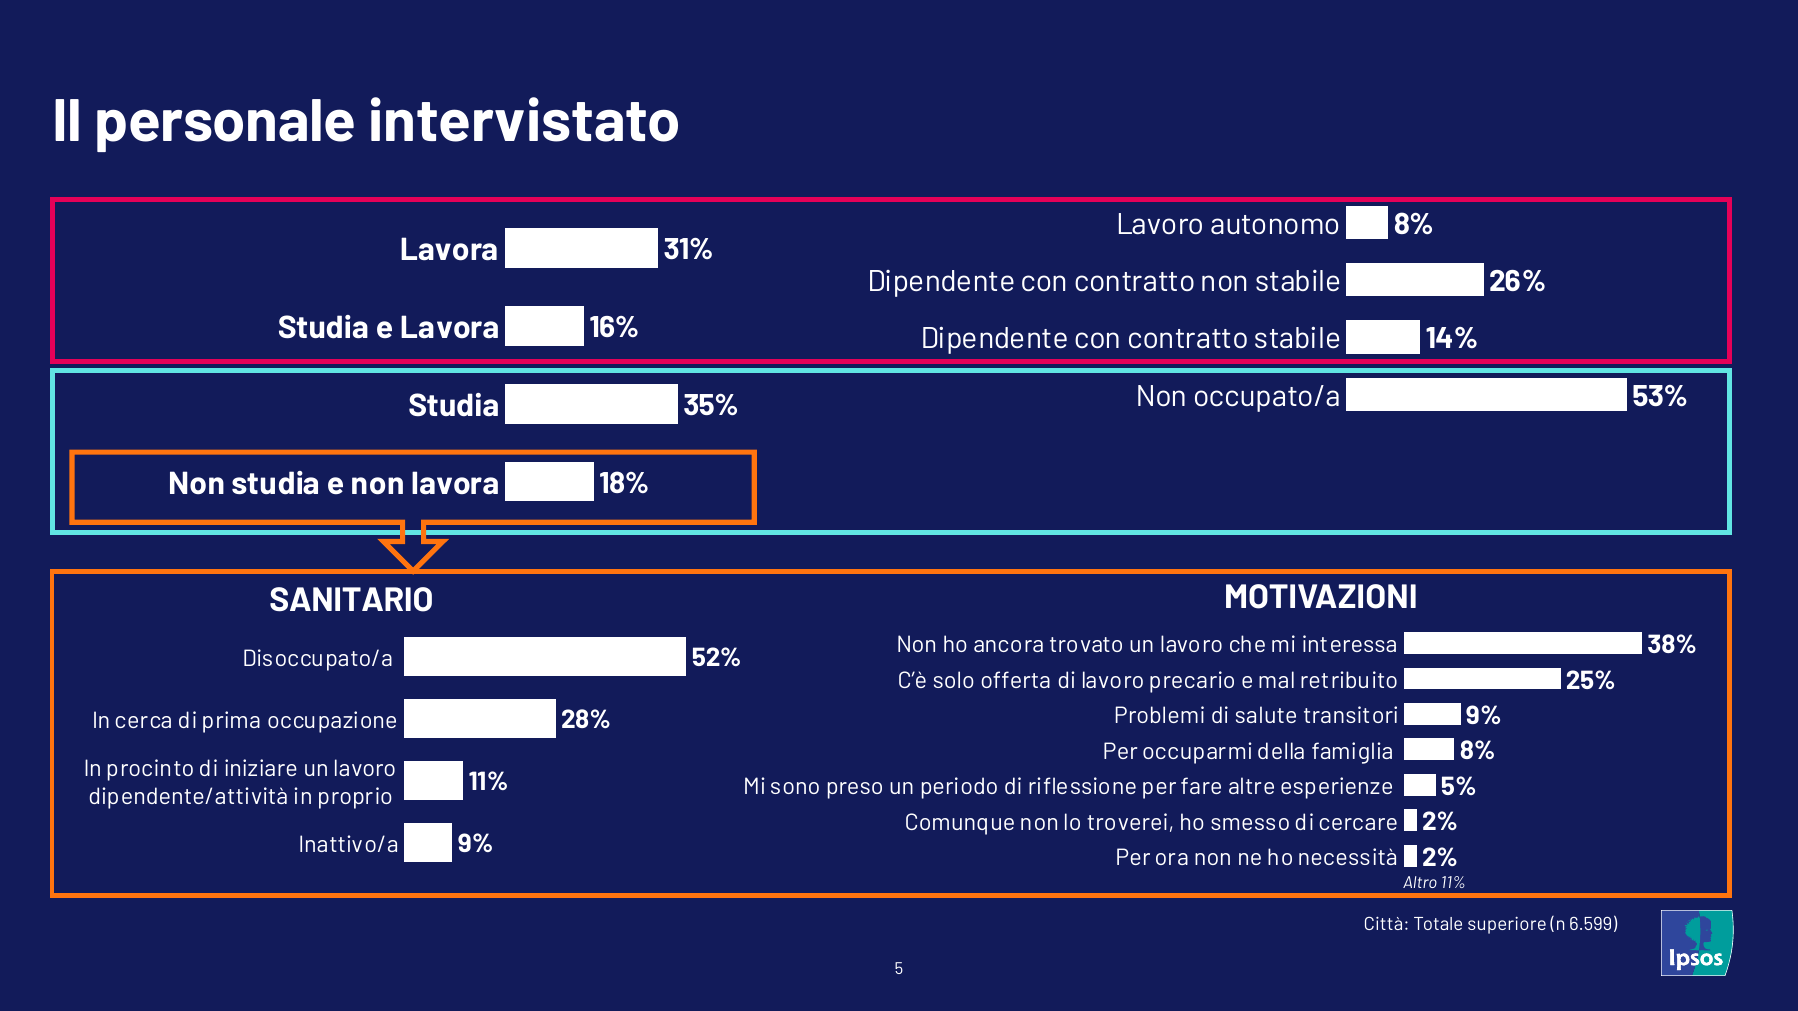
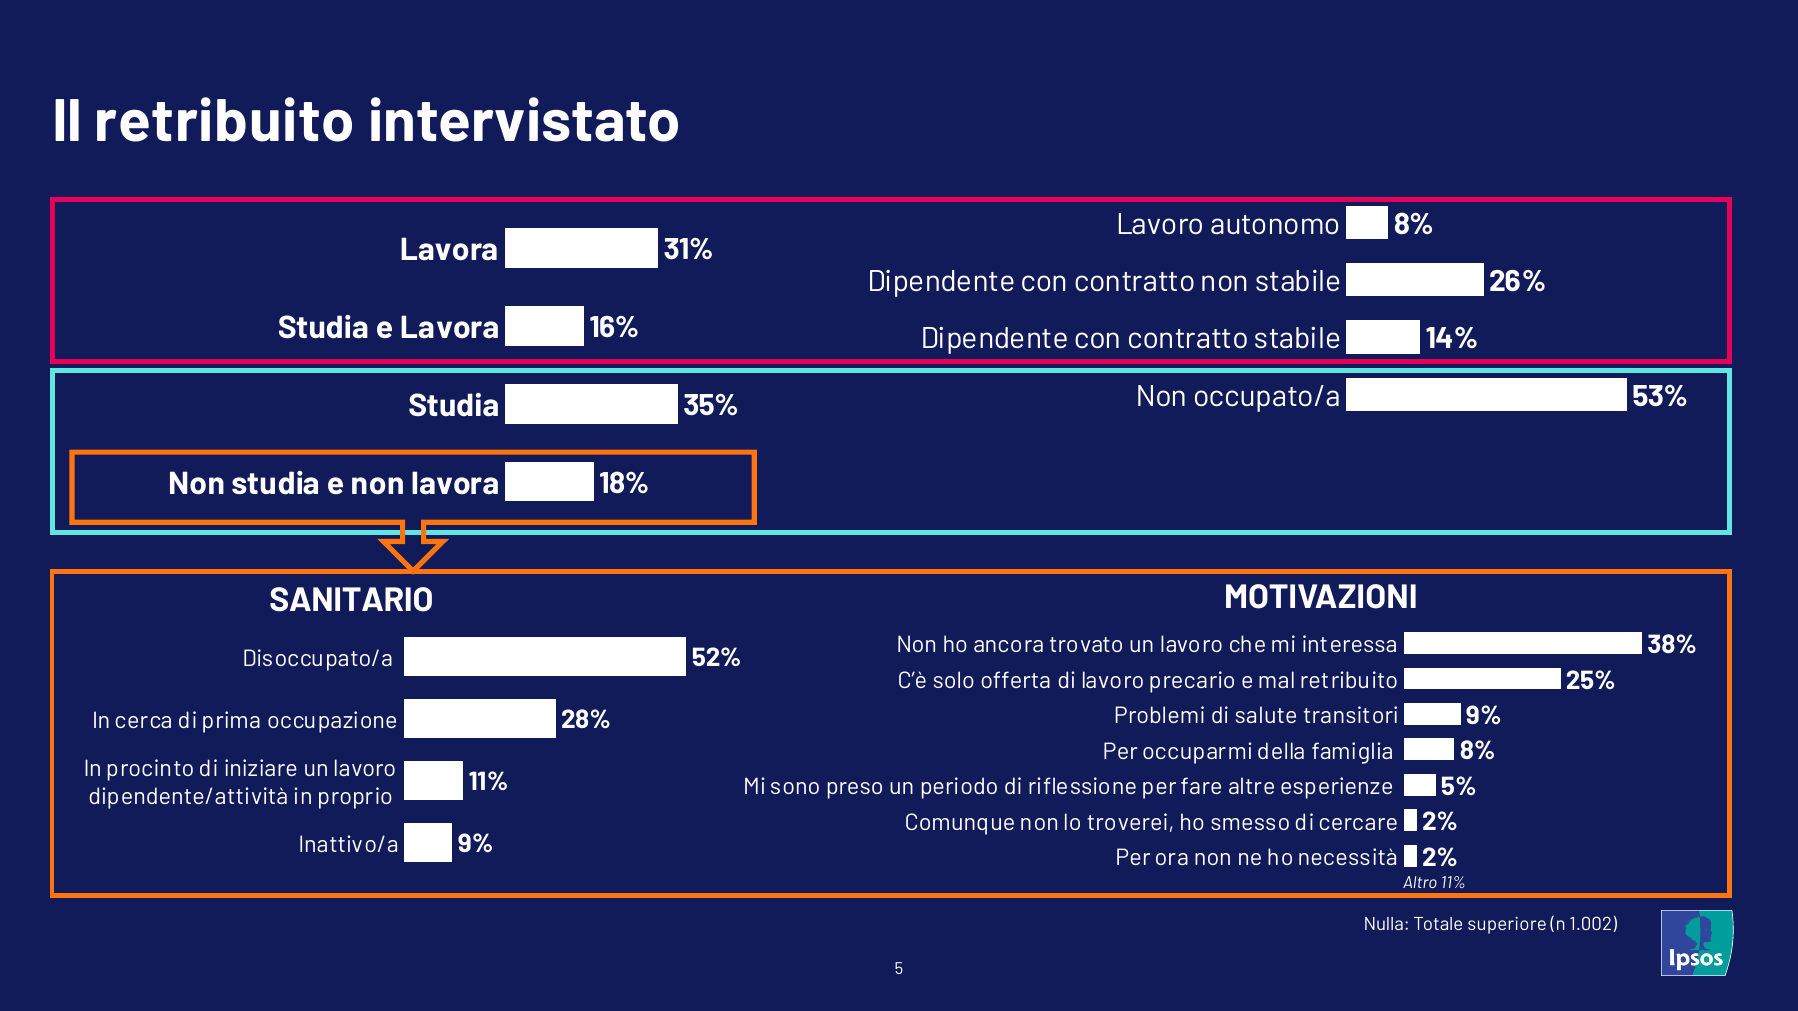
Il personale: personale -> retribuito
Città: Città -> Nulla
6.599: 6.599 -> 1.002
